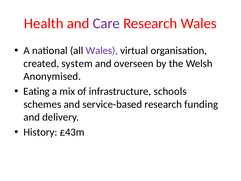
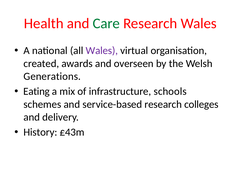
Care colour: purple -> green
system: system -> awards
Anonymised: Anonymised -> Generations
funding: funding -> colleges
